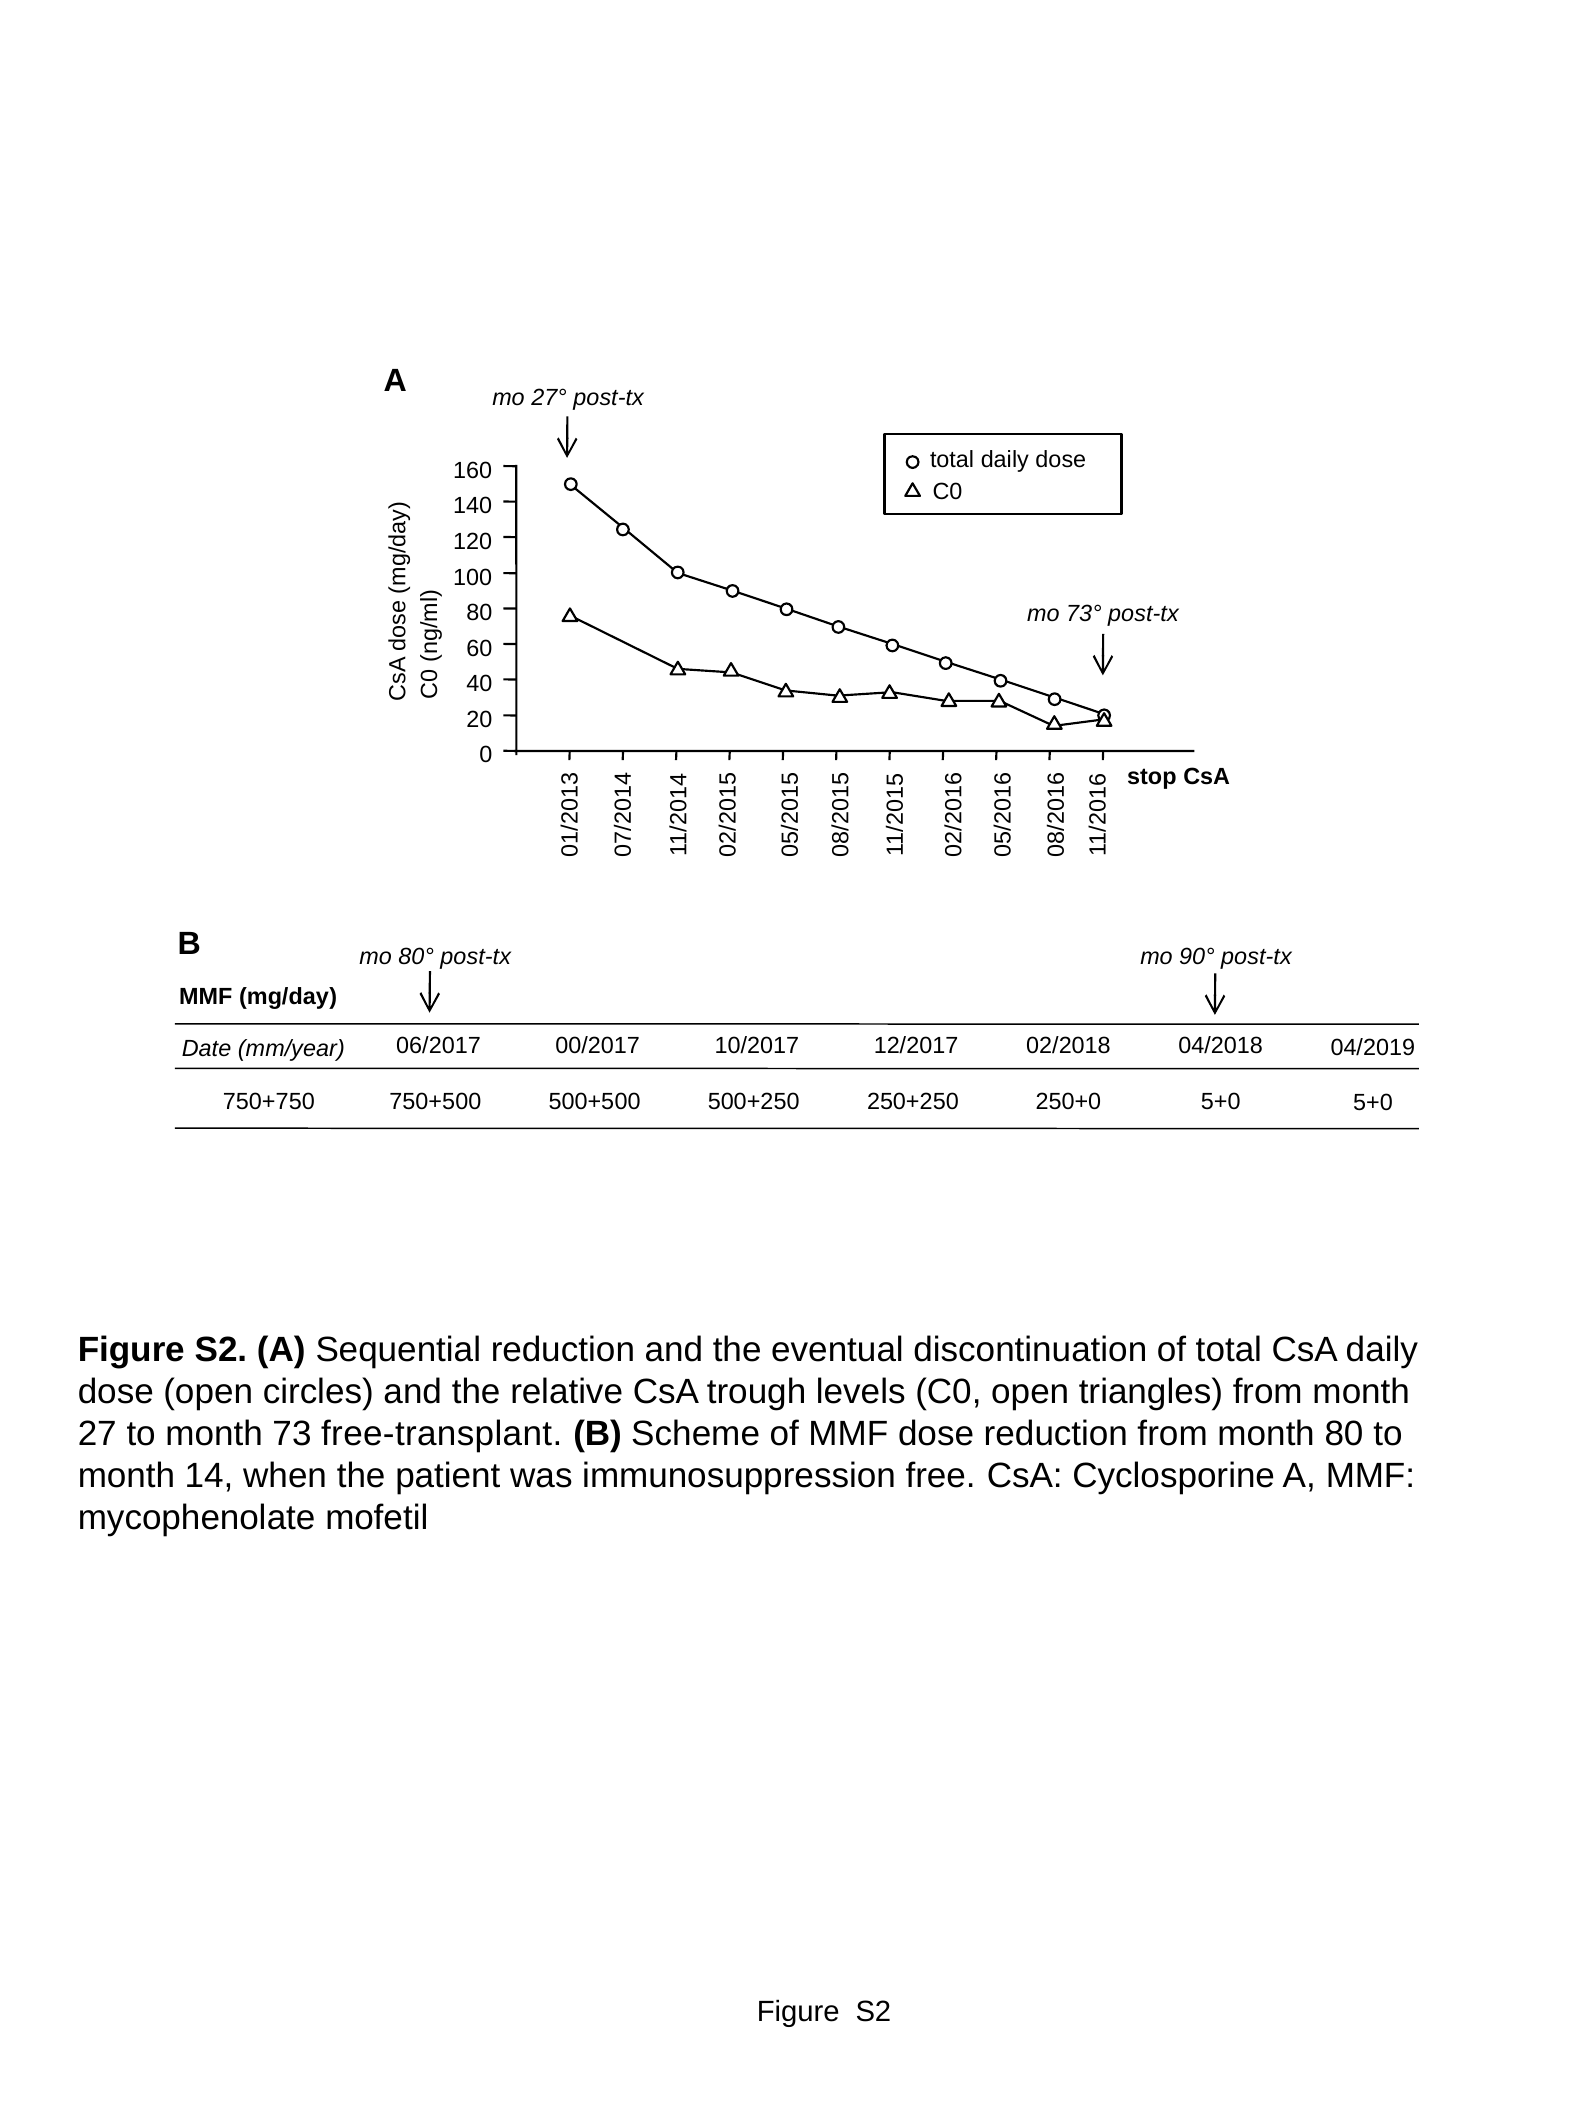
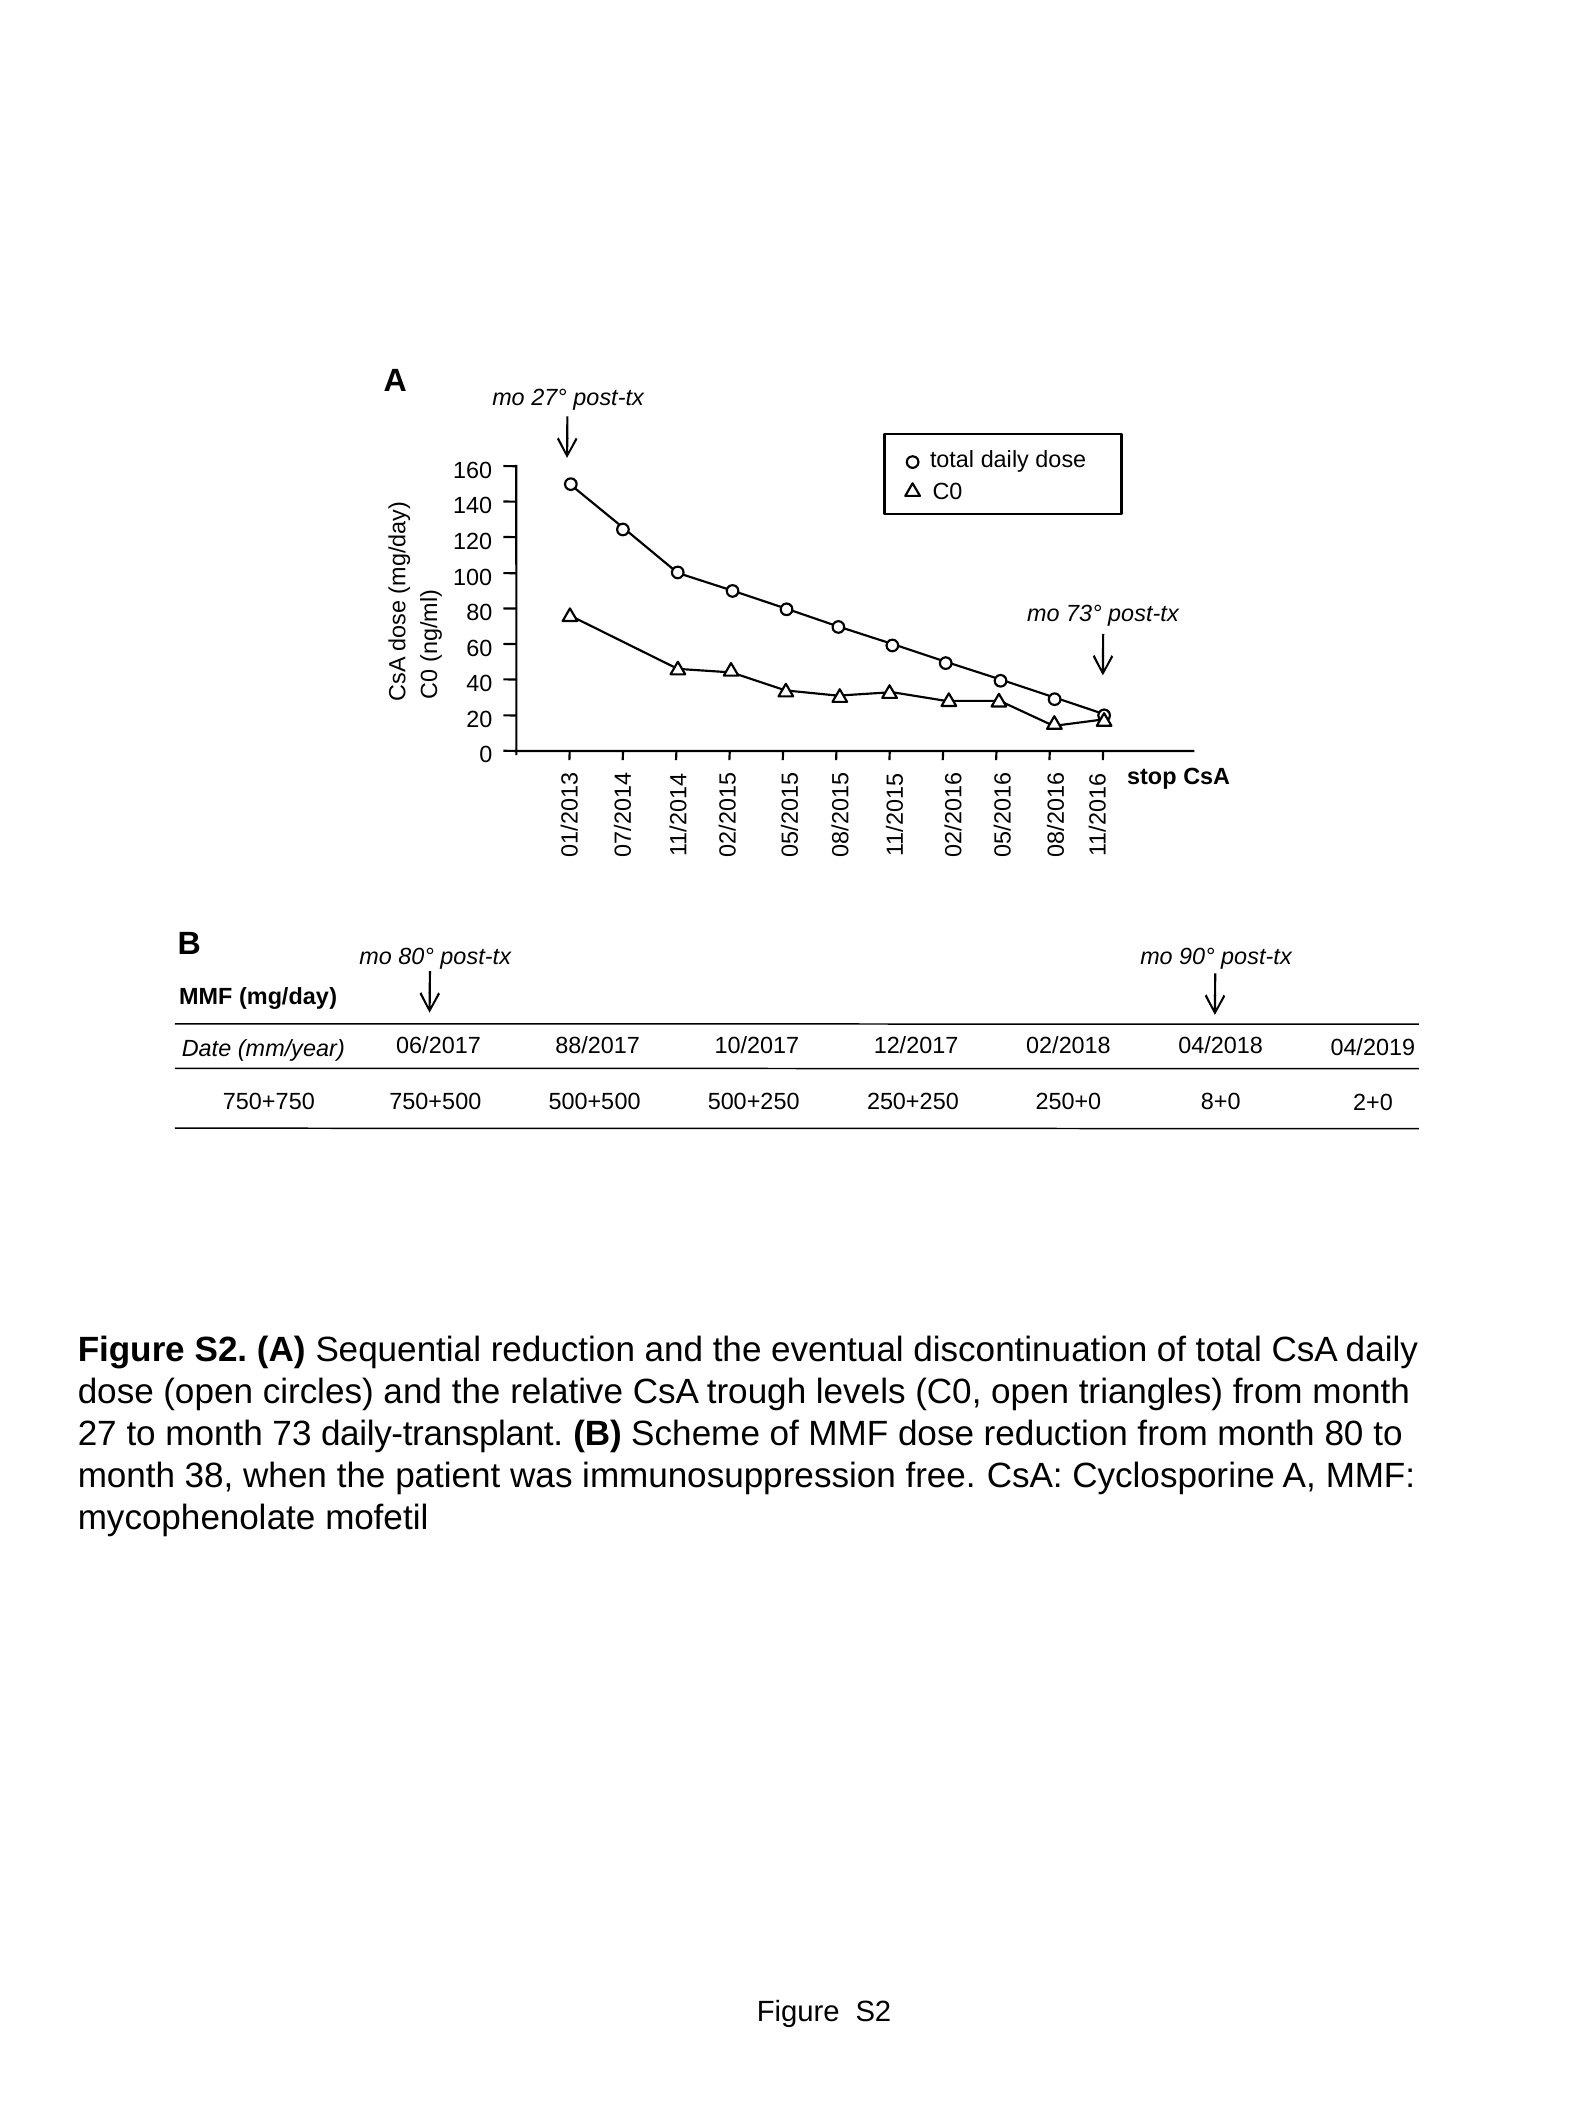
00/2017: 00/2017 -> 88/2017
5+0 at (1221, 1102): 5+0 -> 8+0
5+0 at (1373, 1103): 5+0 -> 2+0
free-transplant: free-transplant -> daily-transplant
14: 14 -> 38
